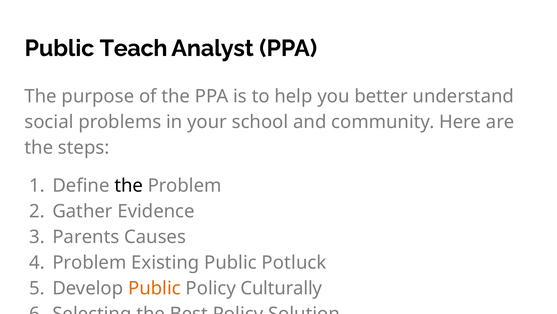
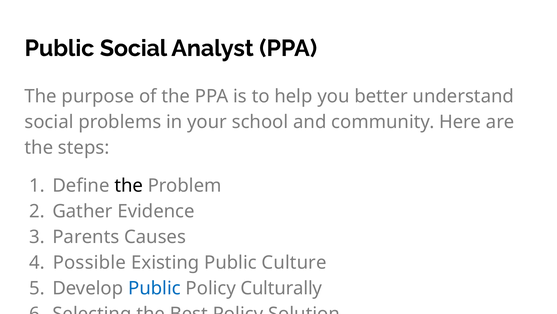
Public Teach: Teach -> Social
Problem at (89, 262): Problem -> Possible
Potluck: Potluck -> Culture
Public at (154, 288) colour: orange -> blue
